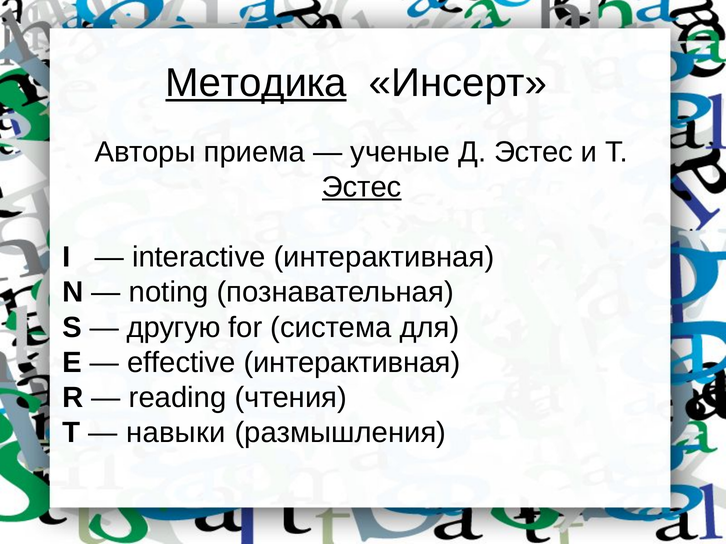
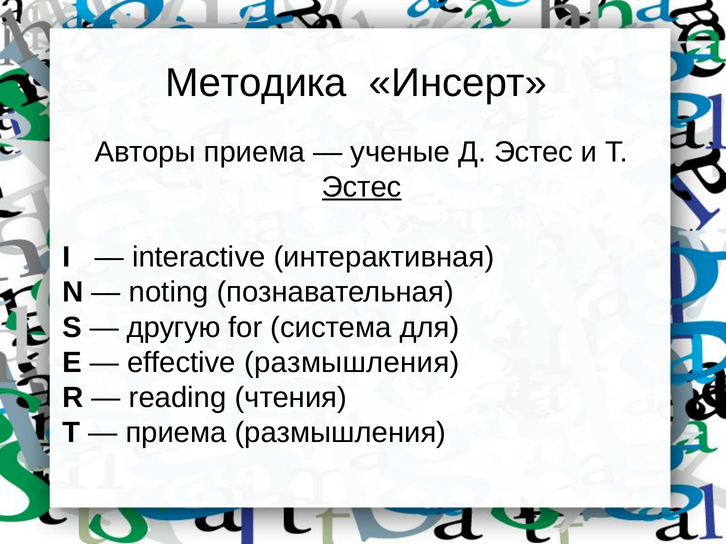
Методика underline: present -> none
effective интерактивная: интерактивная -> размышления
навыки at (176, 433): навыки -> приема
